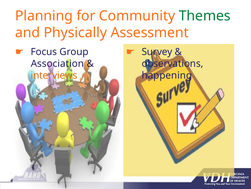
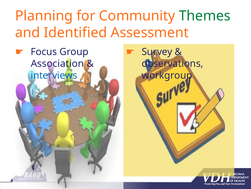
Physically: Physically -> Identified
interviews colour: orange -> blue
happening: happening -> workgroup
